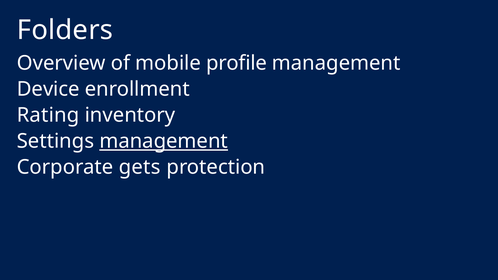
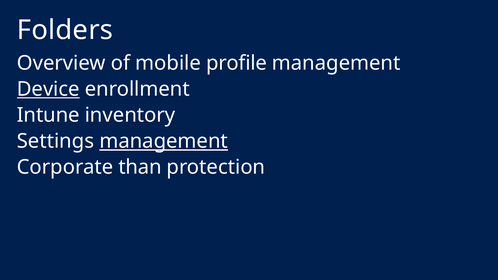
Device underline: none -> present
Rating: Rating -> Intune
gets: gets -> than
